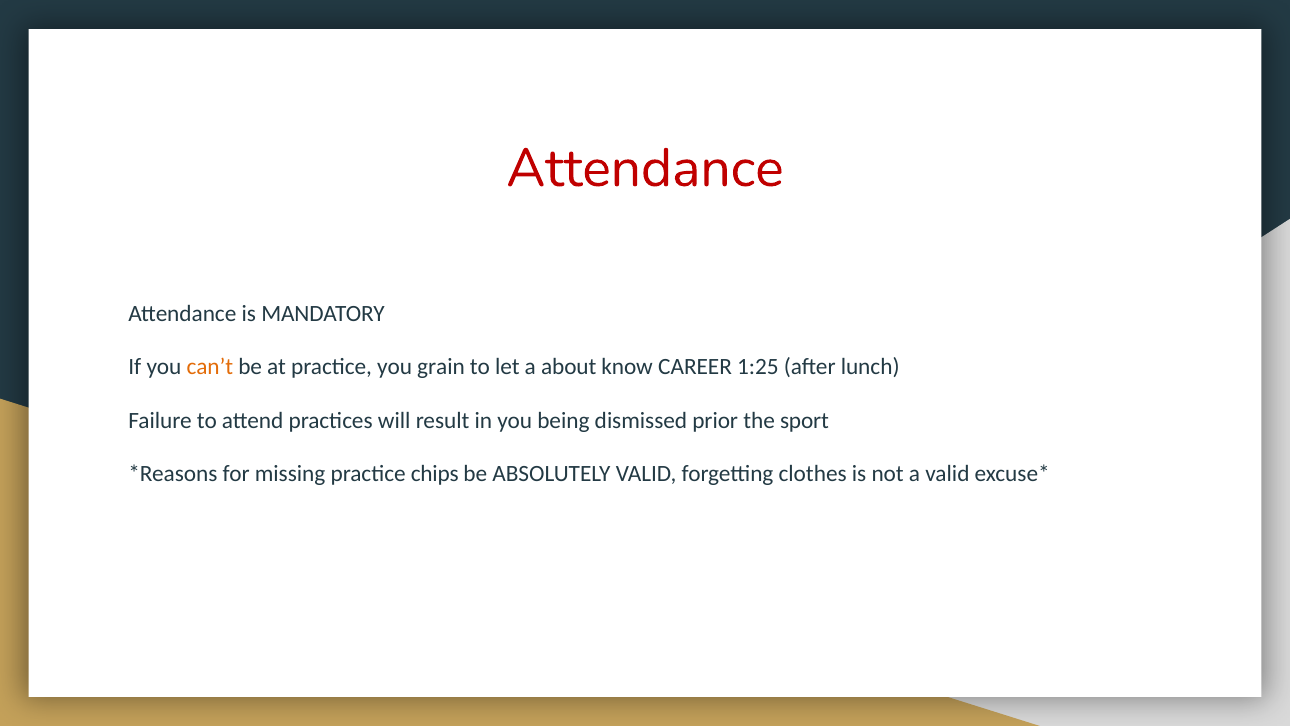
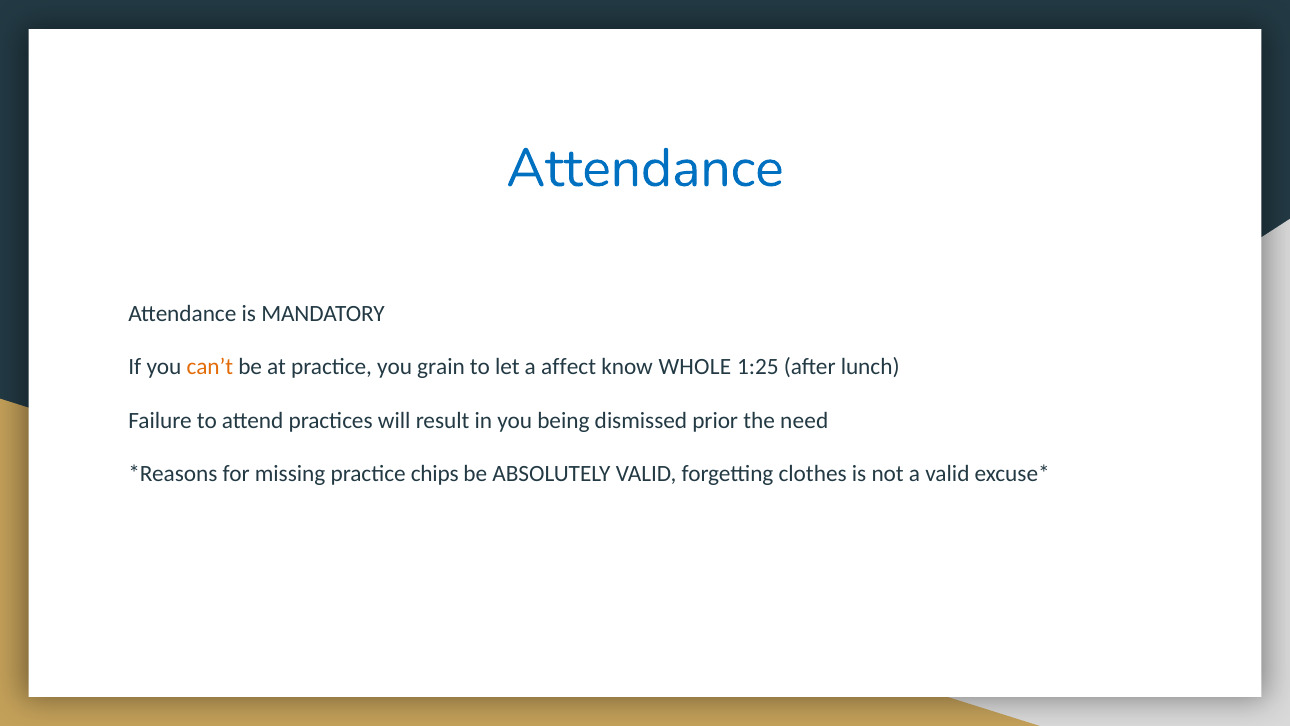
Attendance at (645, 168) colour: red -> blue
about: about -> affect
CAREER: CAREER -> WHOLE
sport: sport -> need
